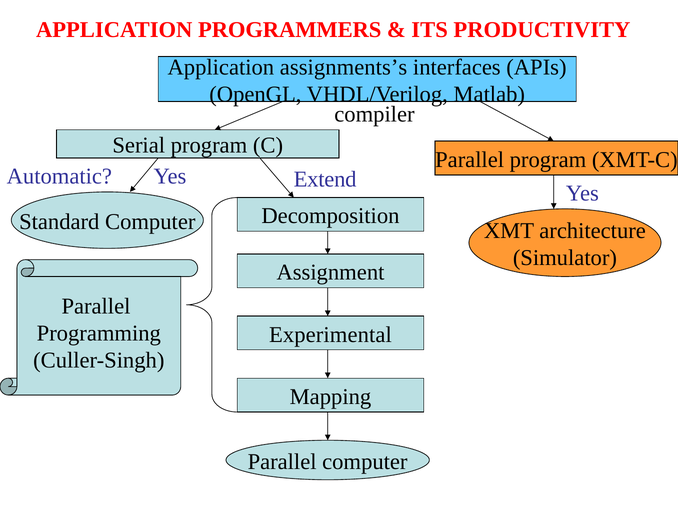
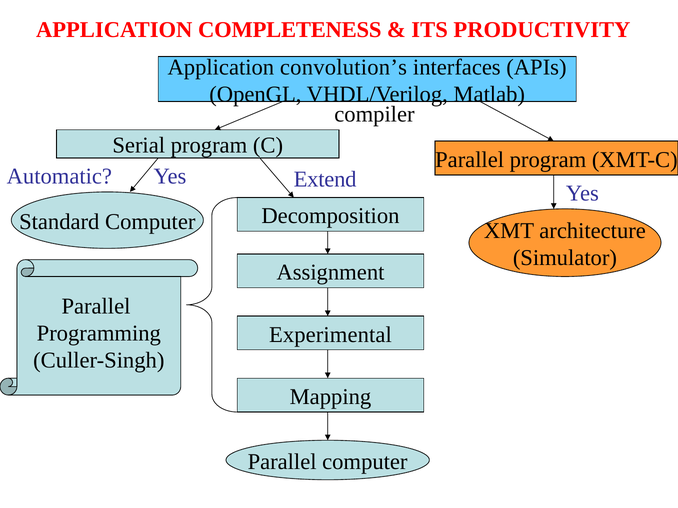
PROGRAMMERS: PROGRAMMERS -> COMPLETENESS
assignments’s: assignments’s -> convolution’s
